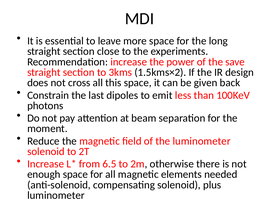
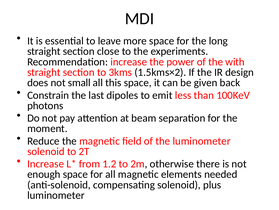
save: save -> with
cross: cross -> small
6.5: 6.5 -> 1.2
